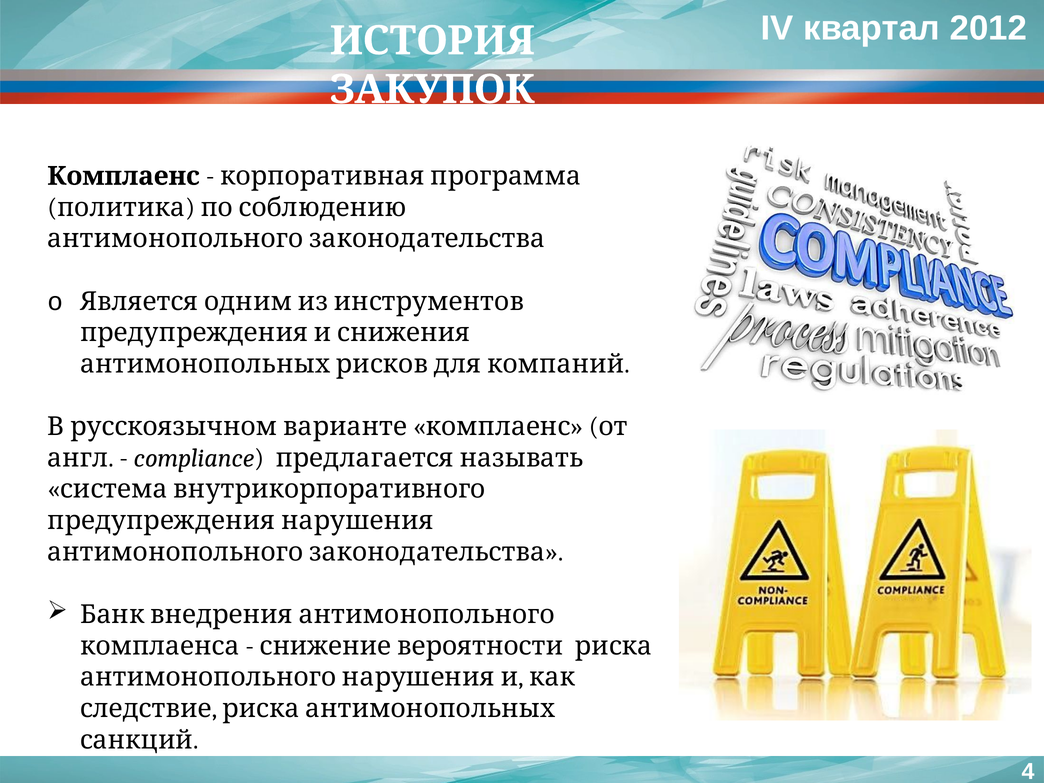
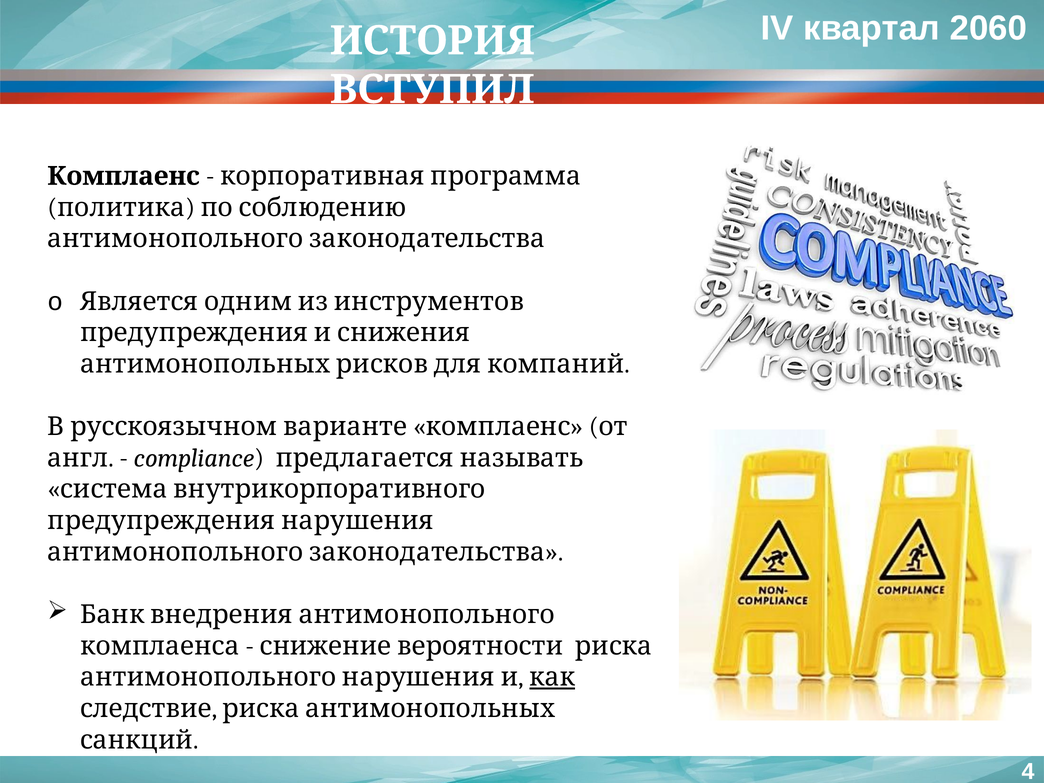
2012: 2012 -> 2060
ЗАКУПОК: ЗАКУПОК -> ВСТУПИЛ
как underline: none -> present
